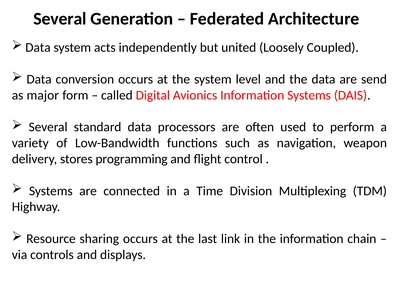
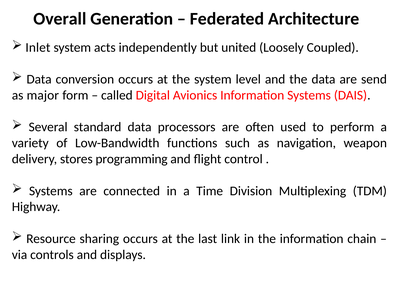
Several at (60, 19): Several -> Overall
Data at (38, 47): Data -> Inlet
